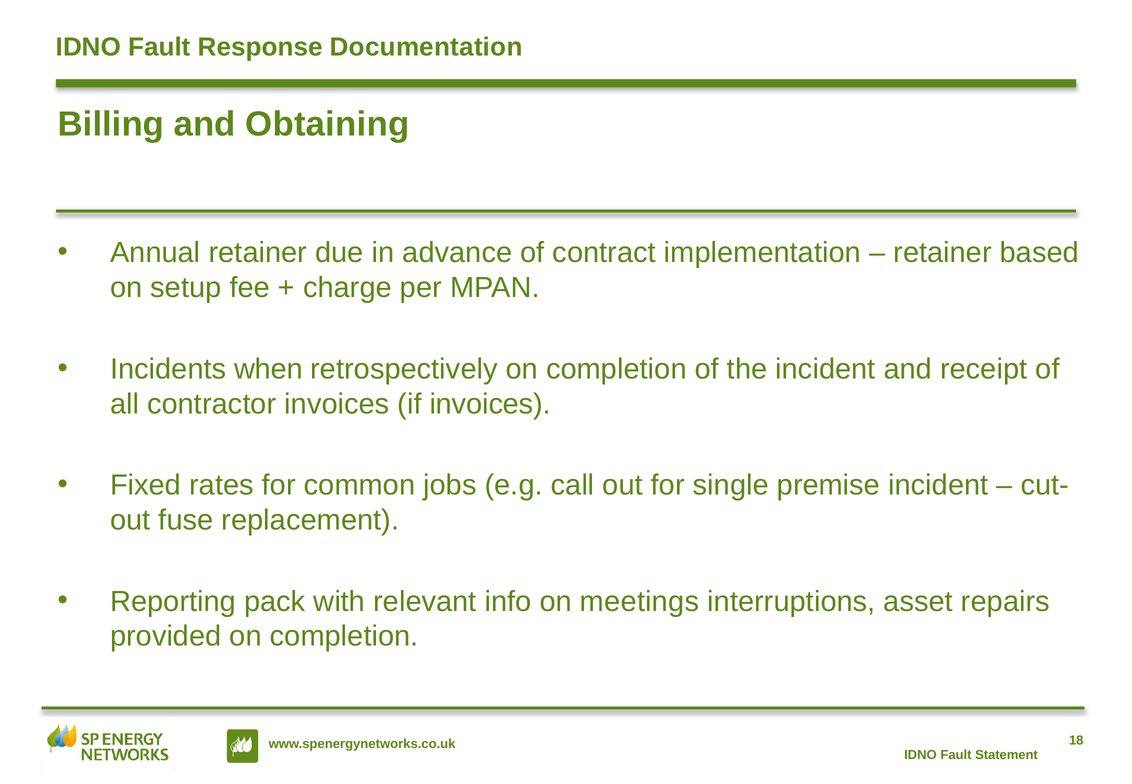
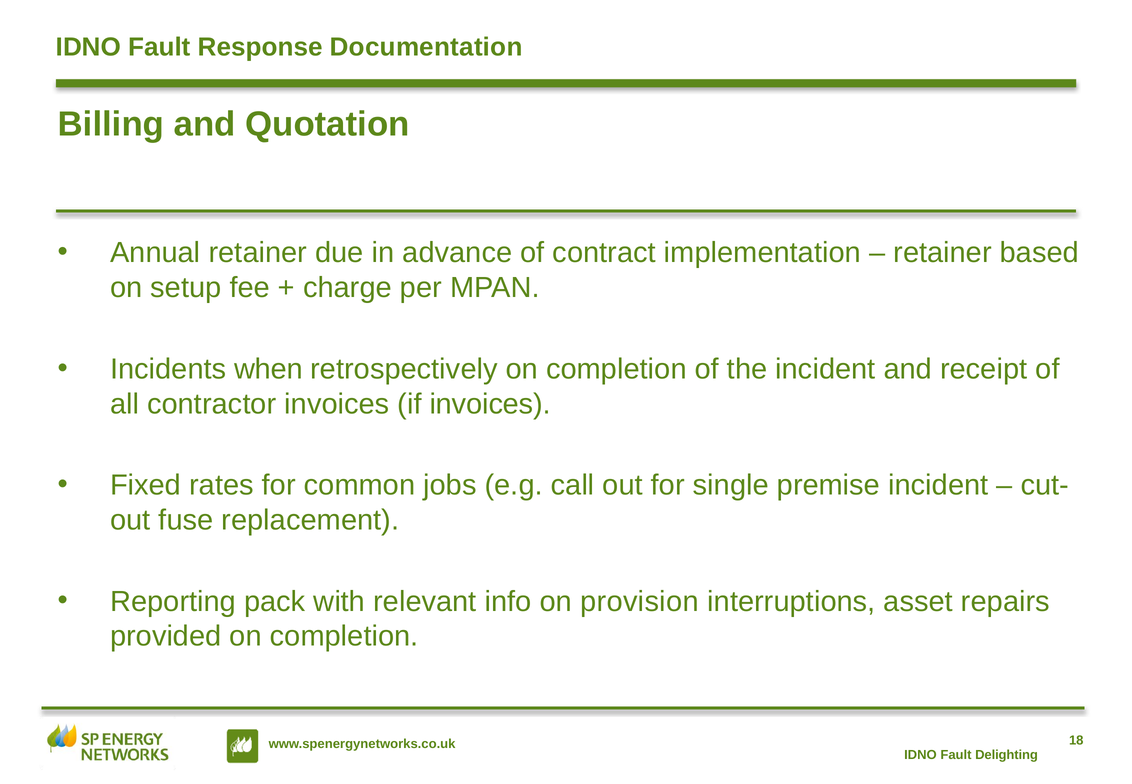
Obtaining: Obtaining -> Quotation
meetings: meetings -> provision
Statement: Statement -> Delighting
